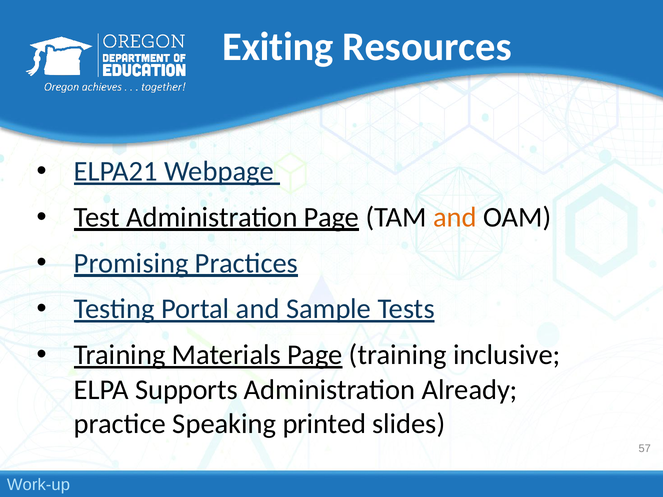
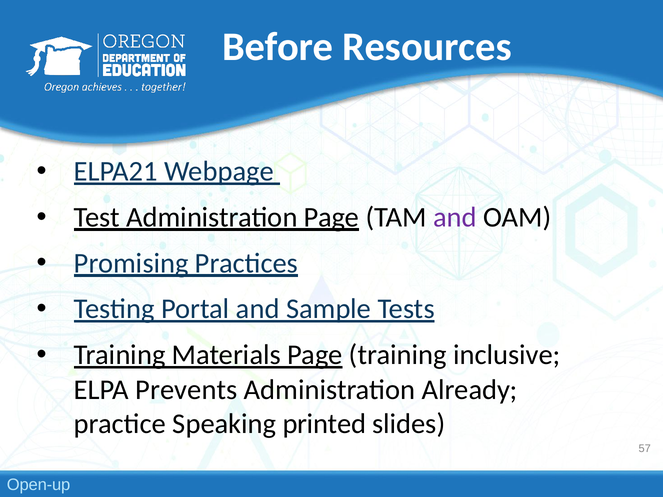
Exiting: Exiting -> Before
and at (455, 217) colour: orange -> purple
Supports: Supports -> Prevents
Work-up: Work-up -> Open-up
